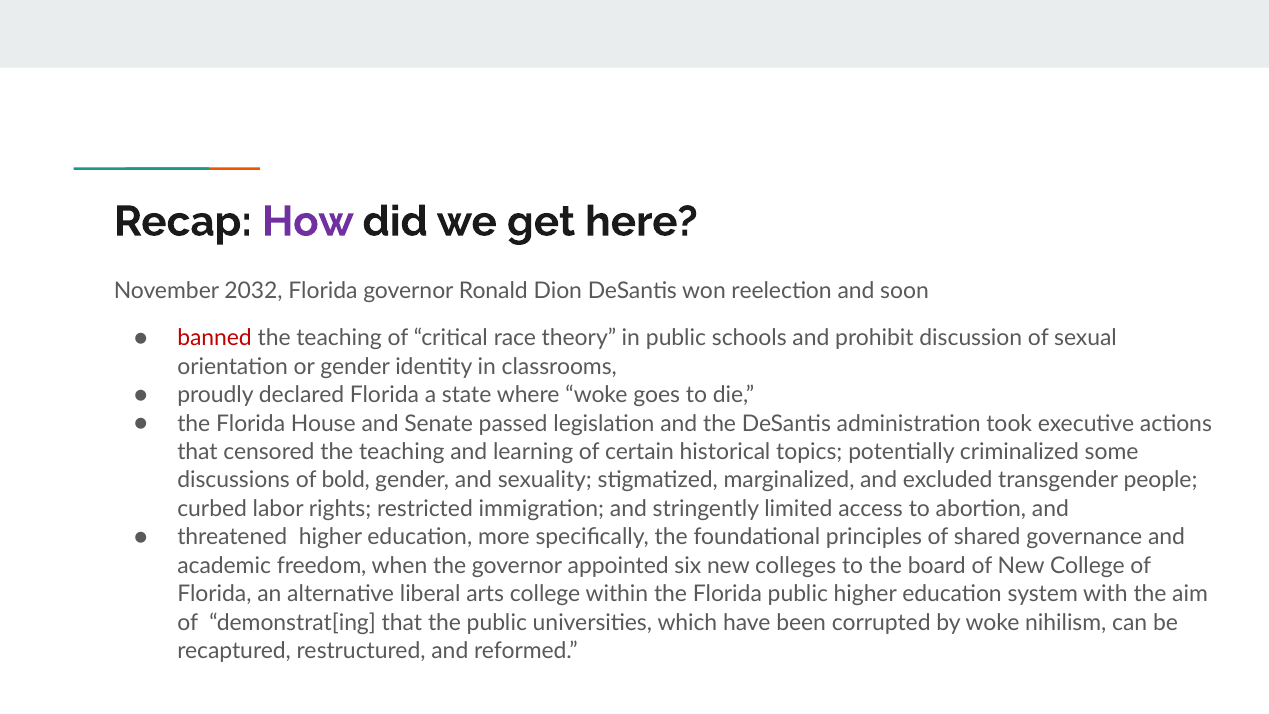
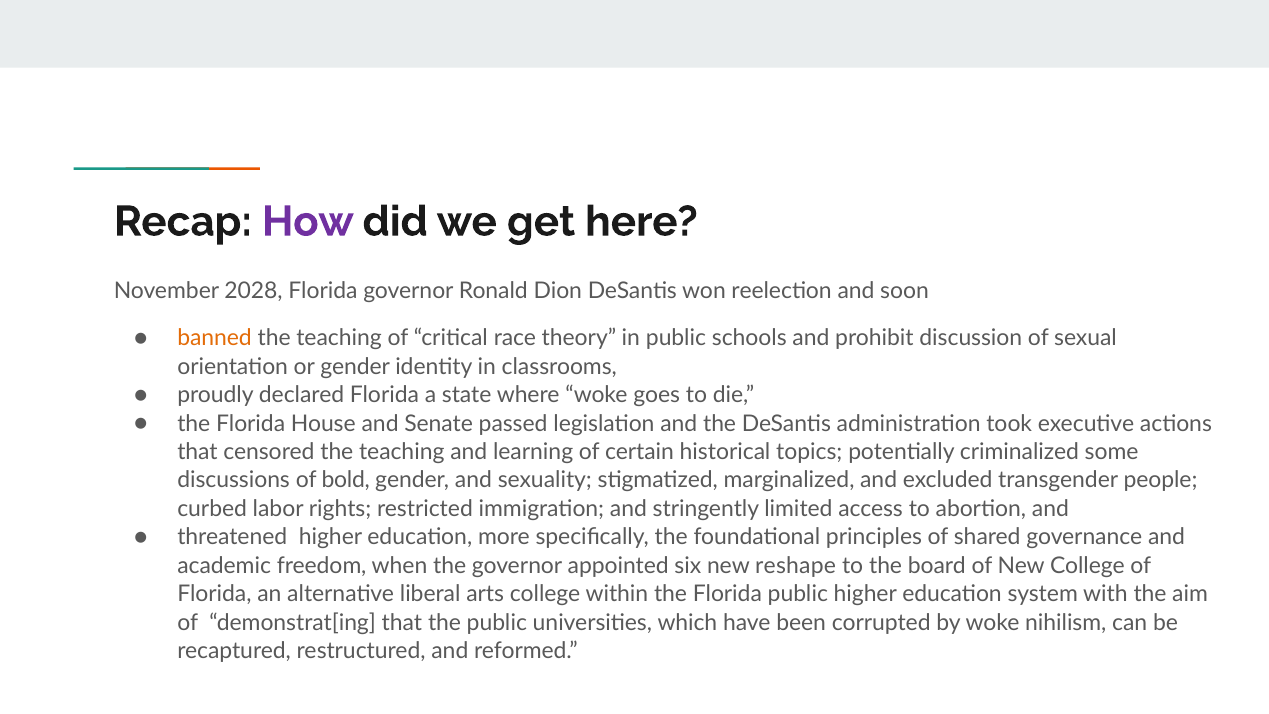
2032: 2032 -> 2028
banned colour: red -> orange
colleges: colleges -> reshape
